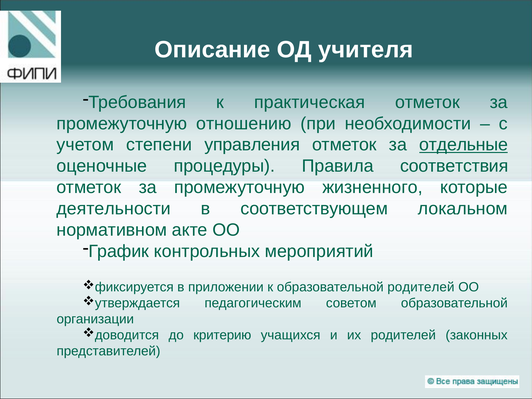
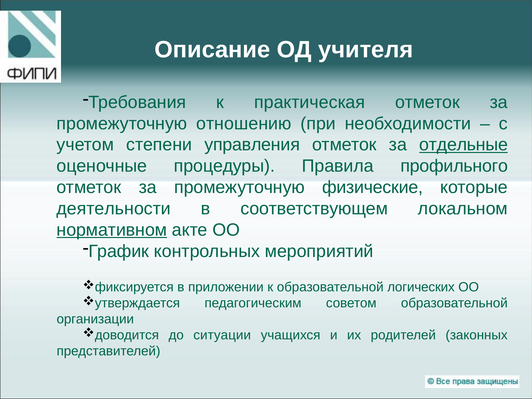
соответствия: соответствия -> профильного
жизненного: жизненного -> физические
нормативном underline: none -> present
образовательной родителей: родителей -> логических
критерию: критерию -> ситуации
